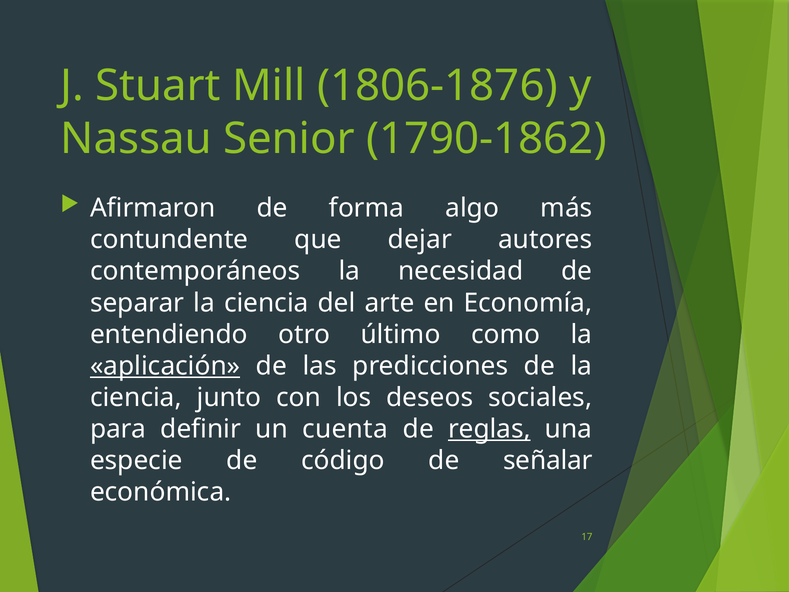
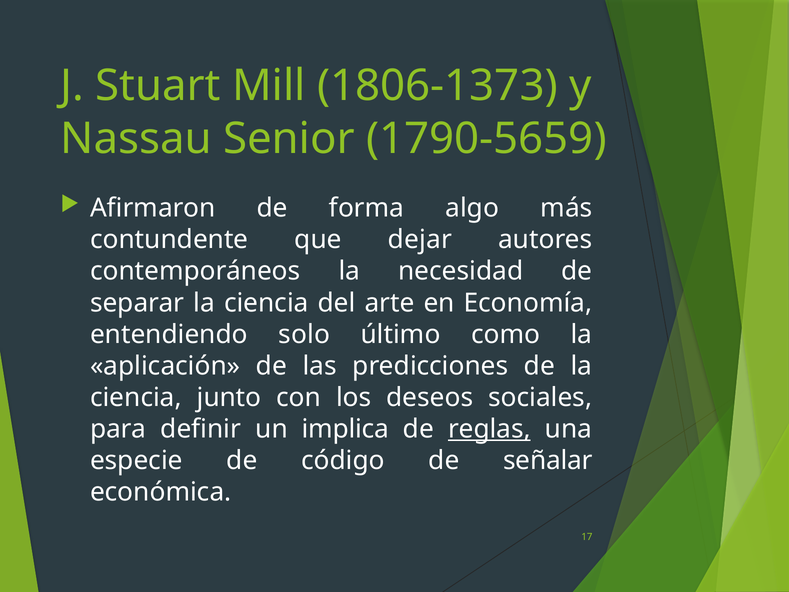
1806-1876: 1806-1876 -> 1806-1373
1790-1862: 1790-1862 -> 1790-5659
otro: otro -> solo
aplicación underline: present -> none
cuenta: cuenta -> implica
